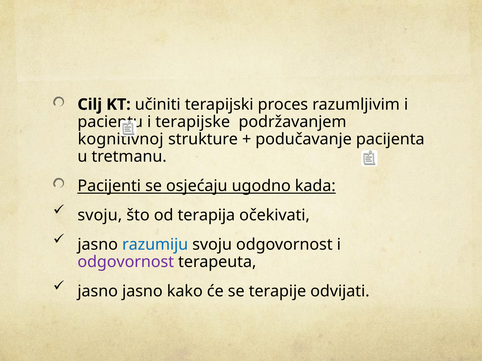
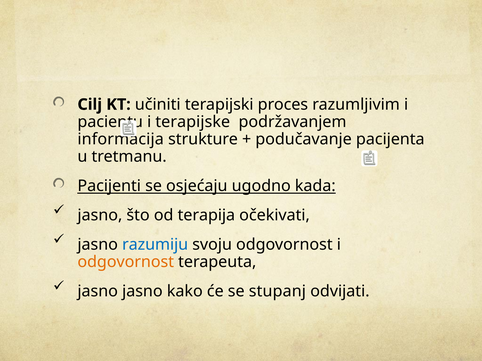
kognitivnoj: kognitivnoj -> informacija
svoju at (100, 215): svoju -> jasno
odgovornost at (126, 262) colour: purple -> orange
terapije: terapije -> stupanj
